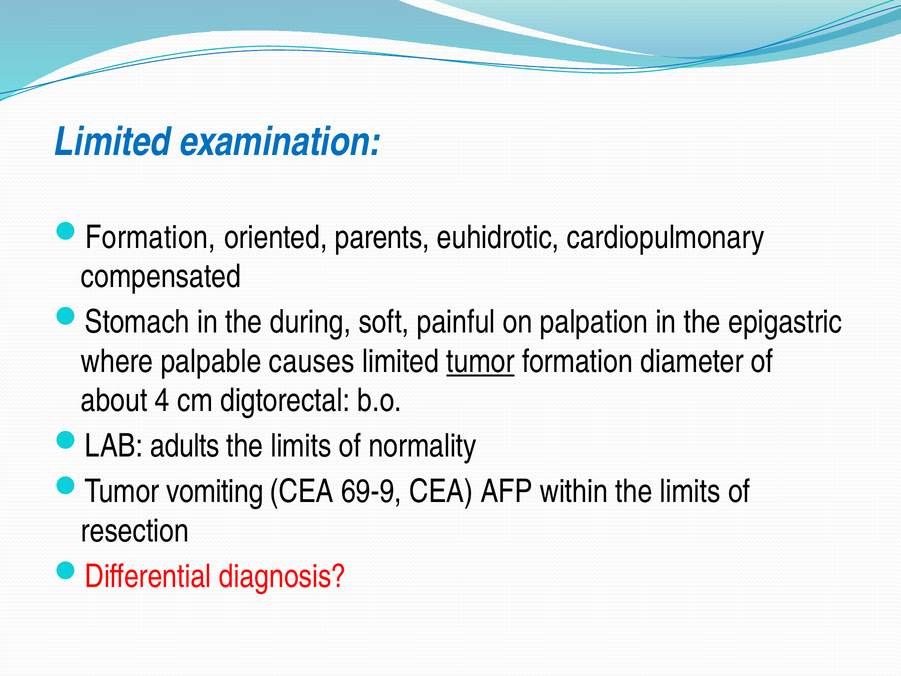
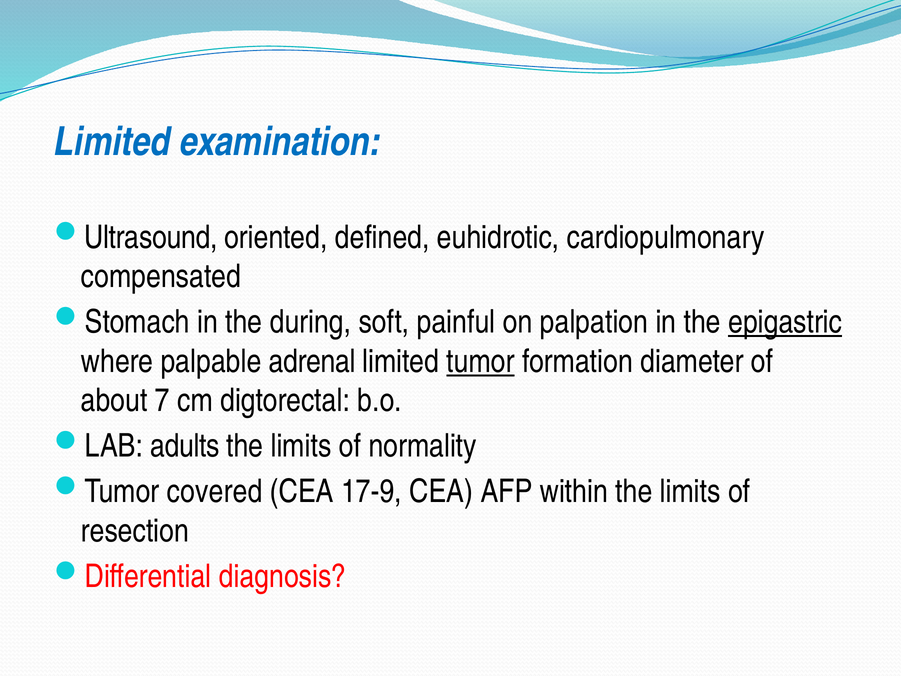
Formation at (151, 237): Formation -> Ultrasound
parents: parents -> defined
epigastric underline: none -> present
causes: causes -> adrenal
4: 4 -> 7
vomiting: vomiting -> covered
69-9: 69-9 -> 17-9
